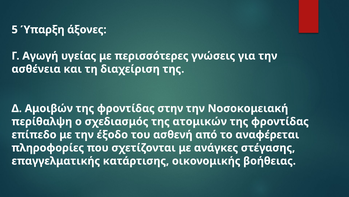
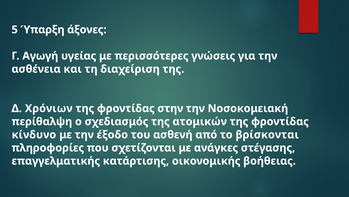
Αμοιβών: Αμοιβών -> Χρόνιων
επίπεδο: επίπεδο -> κίνδυνο
αναφέρεται: αναφέρεται -> βρίσκονται
